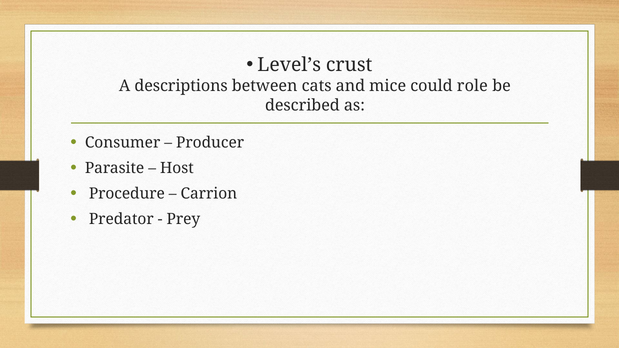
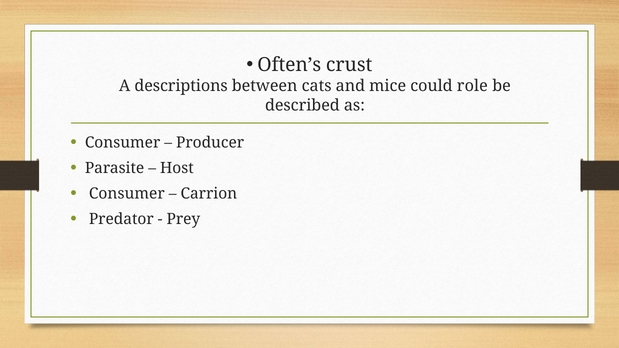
Level’s: Level’s -> Often’s
Procedure at (127, 194): Procedure -> Consumer
